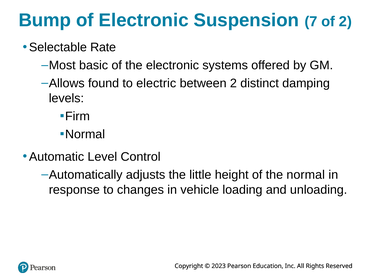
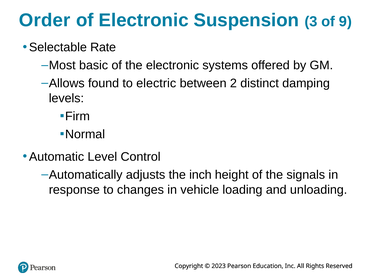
Bump: Bump -> Order
7: 7 -> 3
of 2: 2 -> 9
little: little -> inch
normal: normal -> signals
